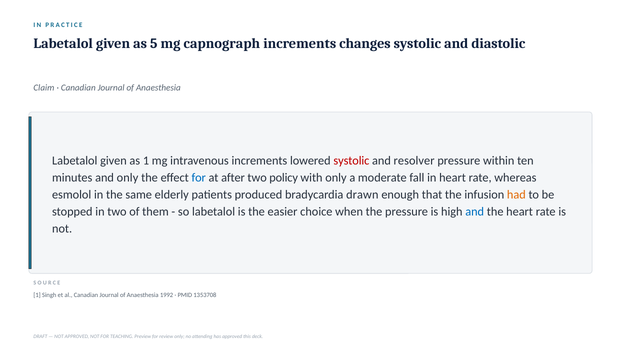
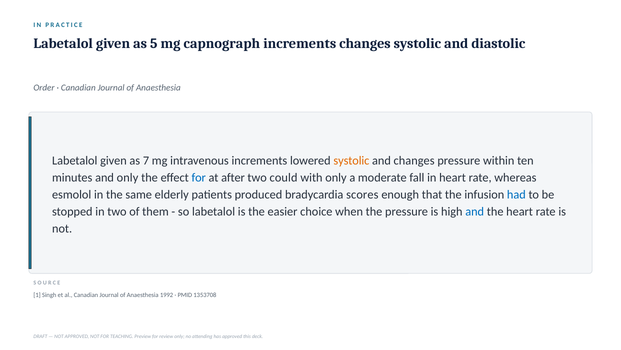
Claim: Claim -> Order
as 1: 1 -> 7
systolic at (351, 160) colour: red -> orange
and resolver: resolver -> changes
policy: policy -> could
drawn: drawn -> scores
had colour: orange -> blue
